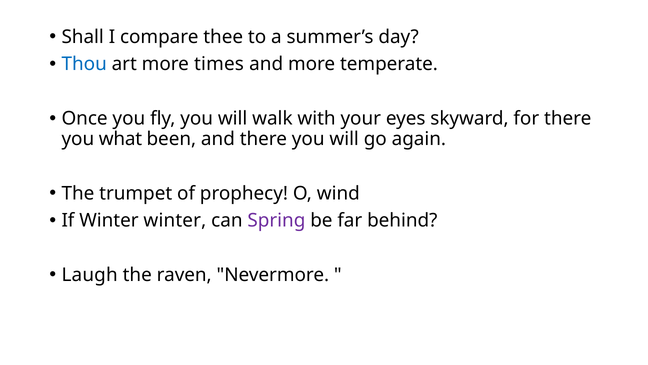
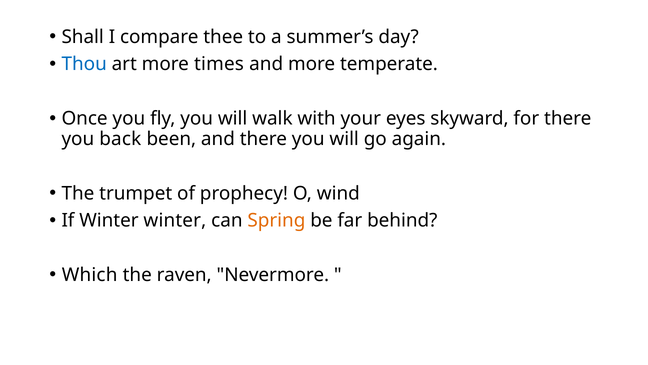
what: what -> back
Spring colour: purple -> orange
Laugh: Laugh -> Which
